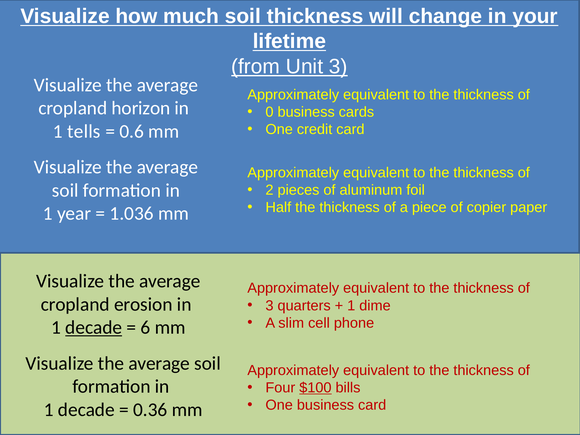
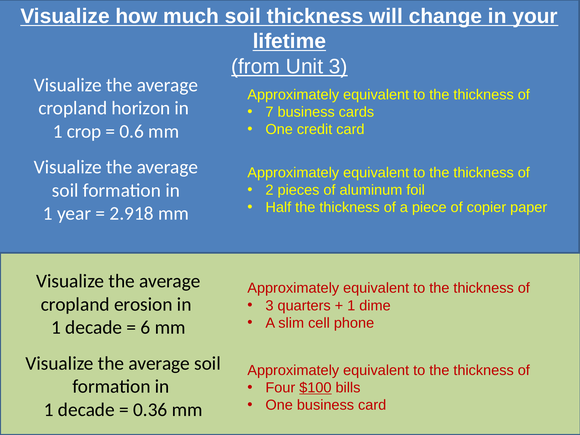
0: 0 -> 7
tells: tells -> crop
1.036: 1.036 -> 2.918
decade at (94, 328) underline: present -> none
